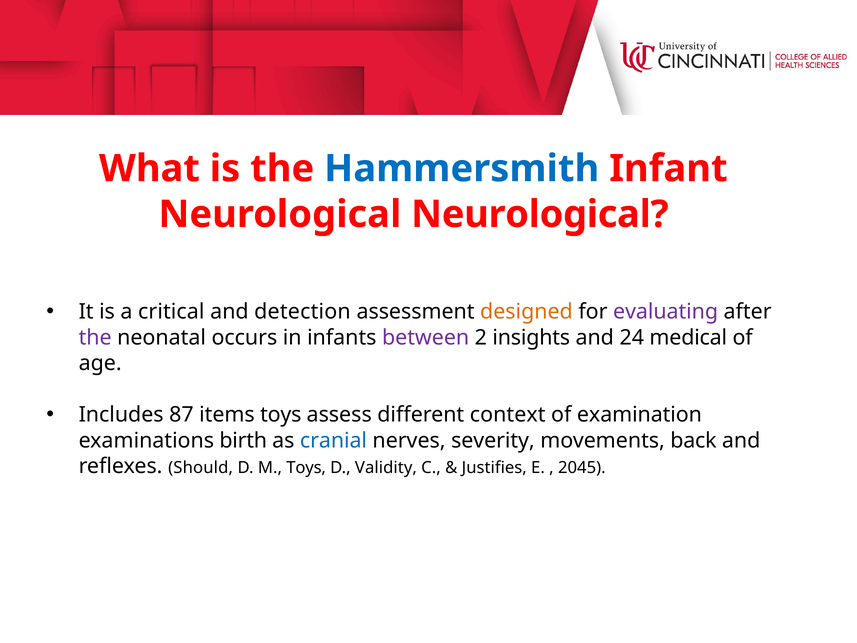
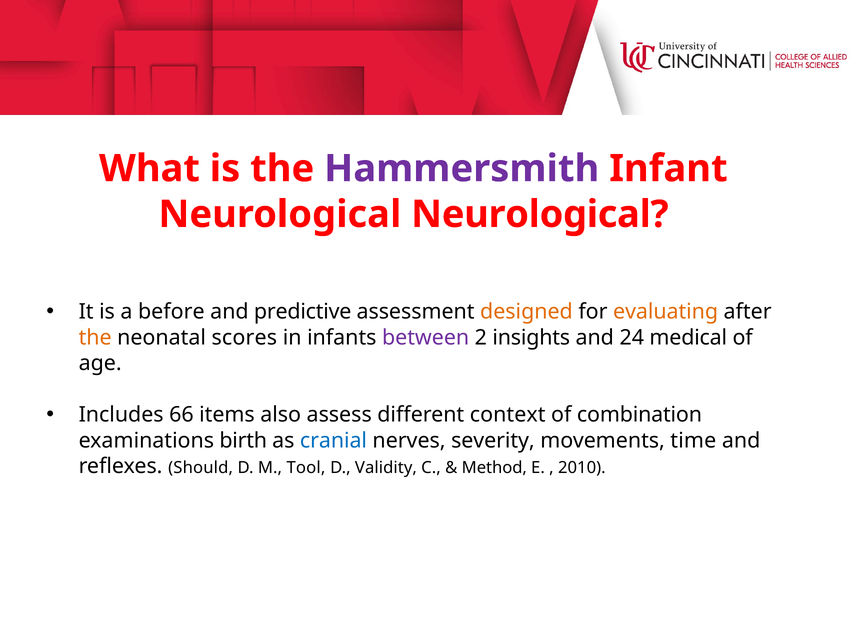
Hammersmith colour: blue -> purple
critical: critical -> before
detection: detection -> predictive
evaluating colour: purple -> orange
the at (95, 337) colour: purple -> orange
occurs: occurs -> scores
87: 87 -> 66
items toys: toys -> also
examination: examination -> combination
back: back -> time
M Toys: Toys -> Tool
Justifies: Justifies -> Method
2045: 2045 -> 2010
